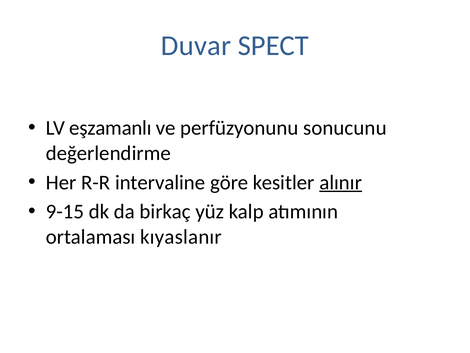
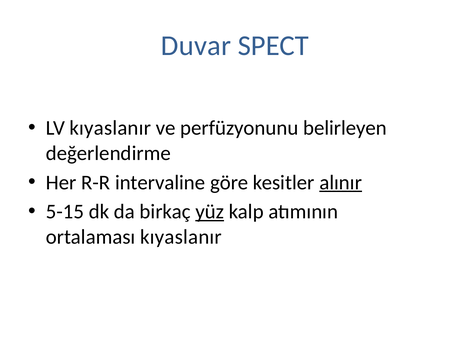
LV eşzamanlı: eşzamanlı -> kıyaslanır
sonucunu: sonucunu -> belirleyen
9-15: 9-15 -> 5-15
yüz underline: none -> present
